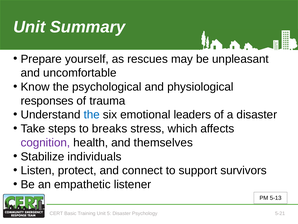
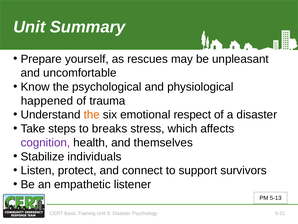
responses: responses -> happened
the at (92, 114) colour: blue -> orange
leaders: leaders -> respect
